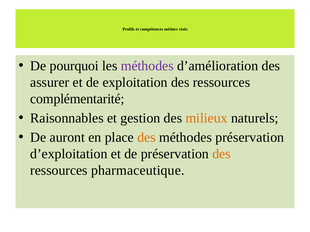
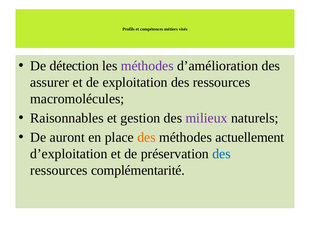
pourquoi: pourquoi -> détection
complémentarité: complémentarité -> macromolécules
milieux colour: orange -> purple
méthodes préservation: préservation -> actuellement
des at (222, 154) colour: orange -> blue
pharmaceutique: pharmaceutique -> complémentarité
